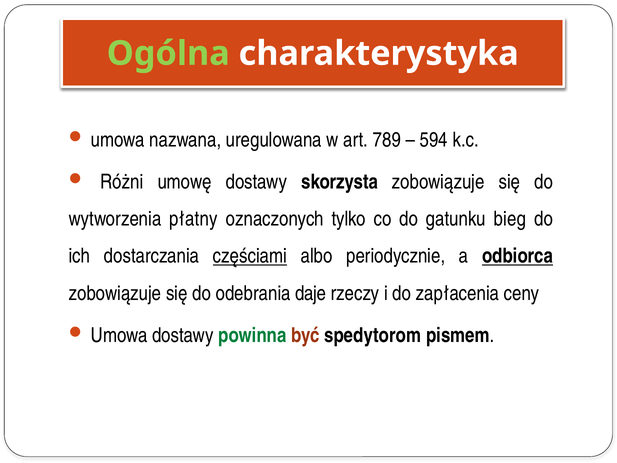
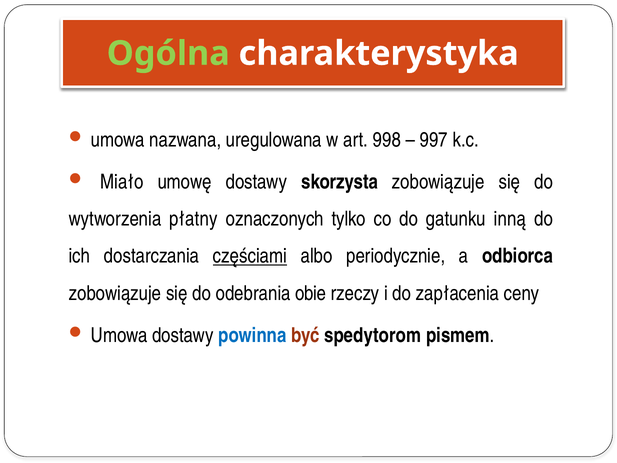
789: 789 -> 998
594: 594 -> 997
Różni: Różni -> Miało
bieg: bieg -> inną
odbiorca underline: present -> none
daje: daje -> obie
powinna colour: green -> blue
